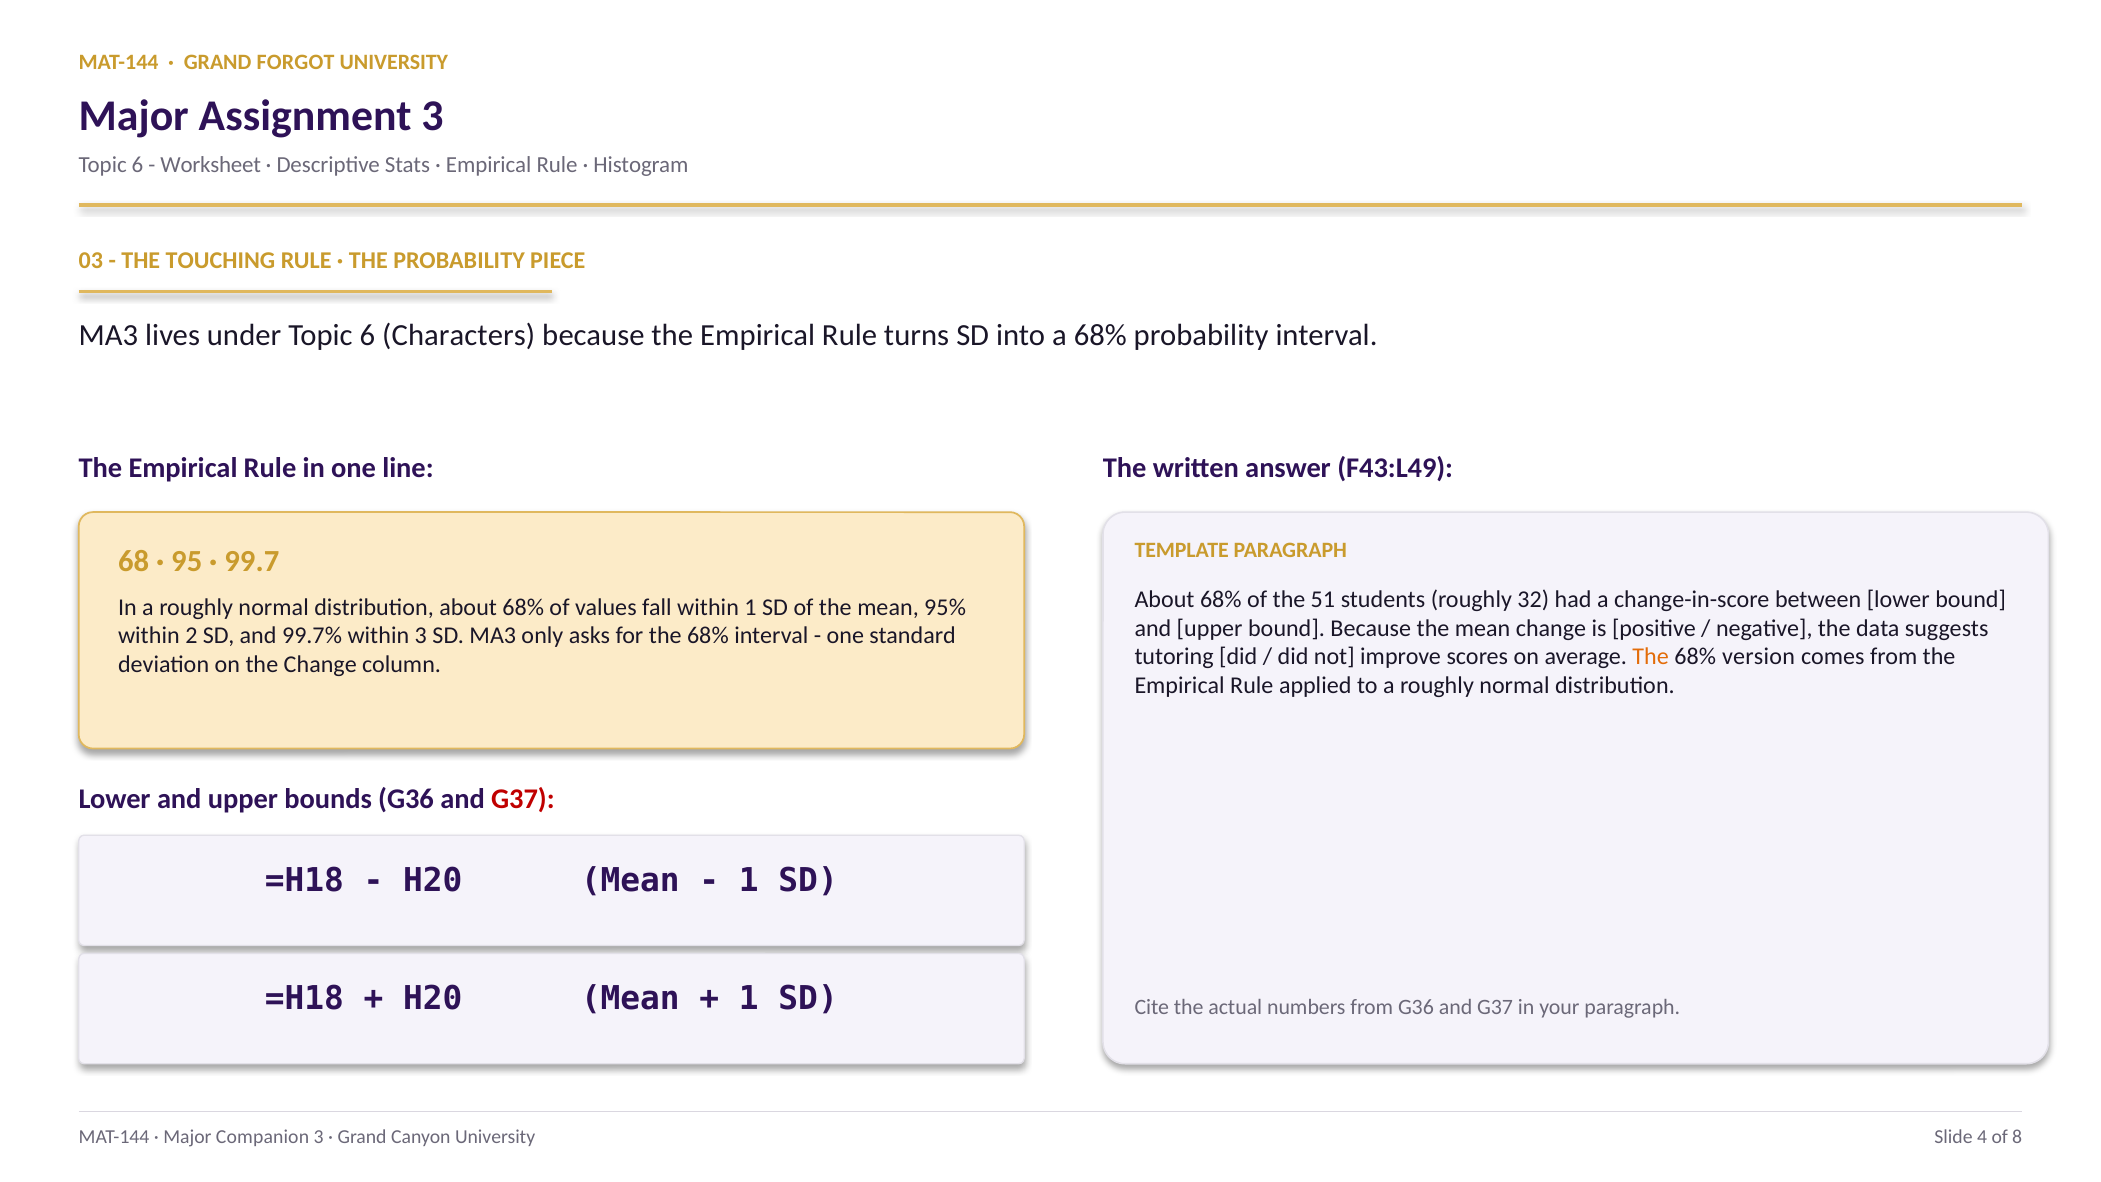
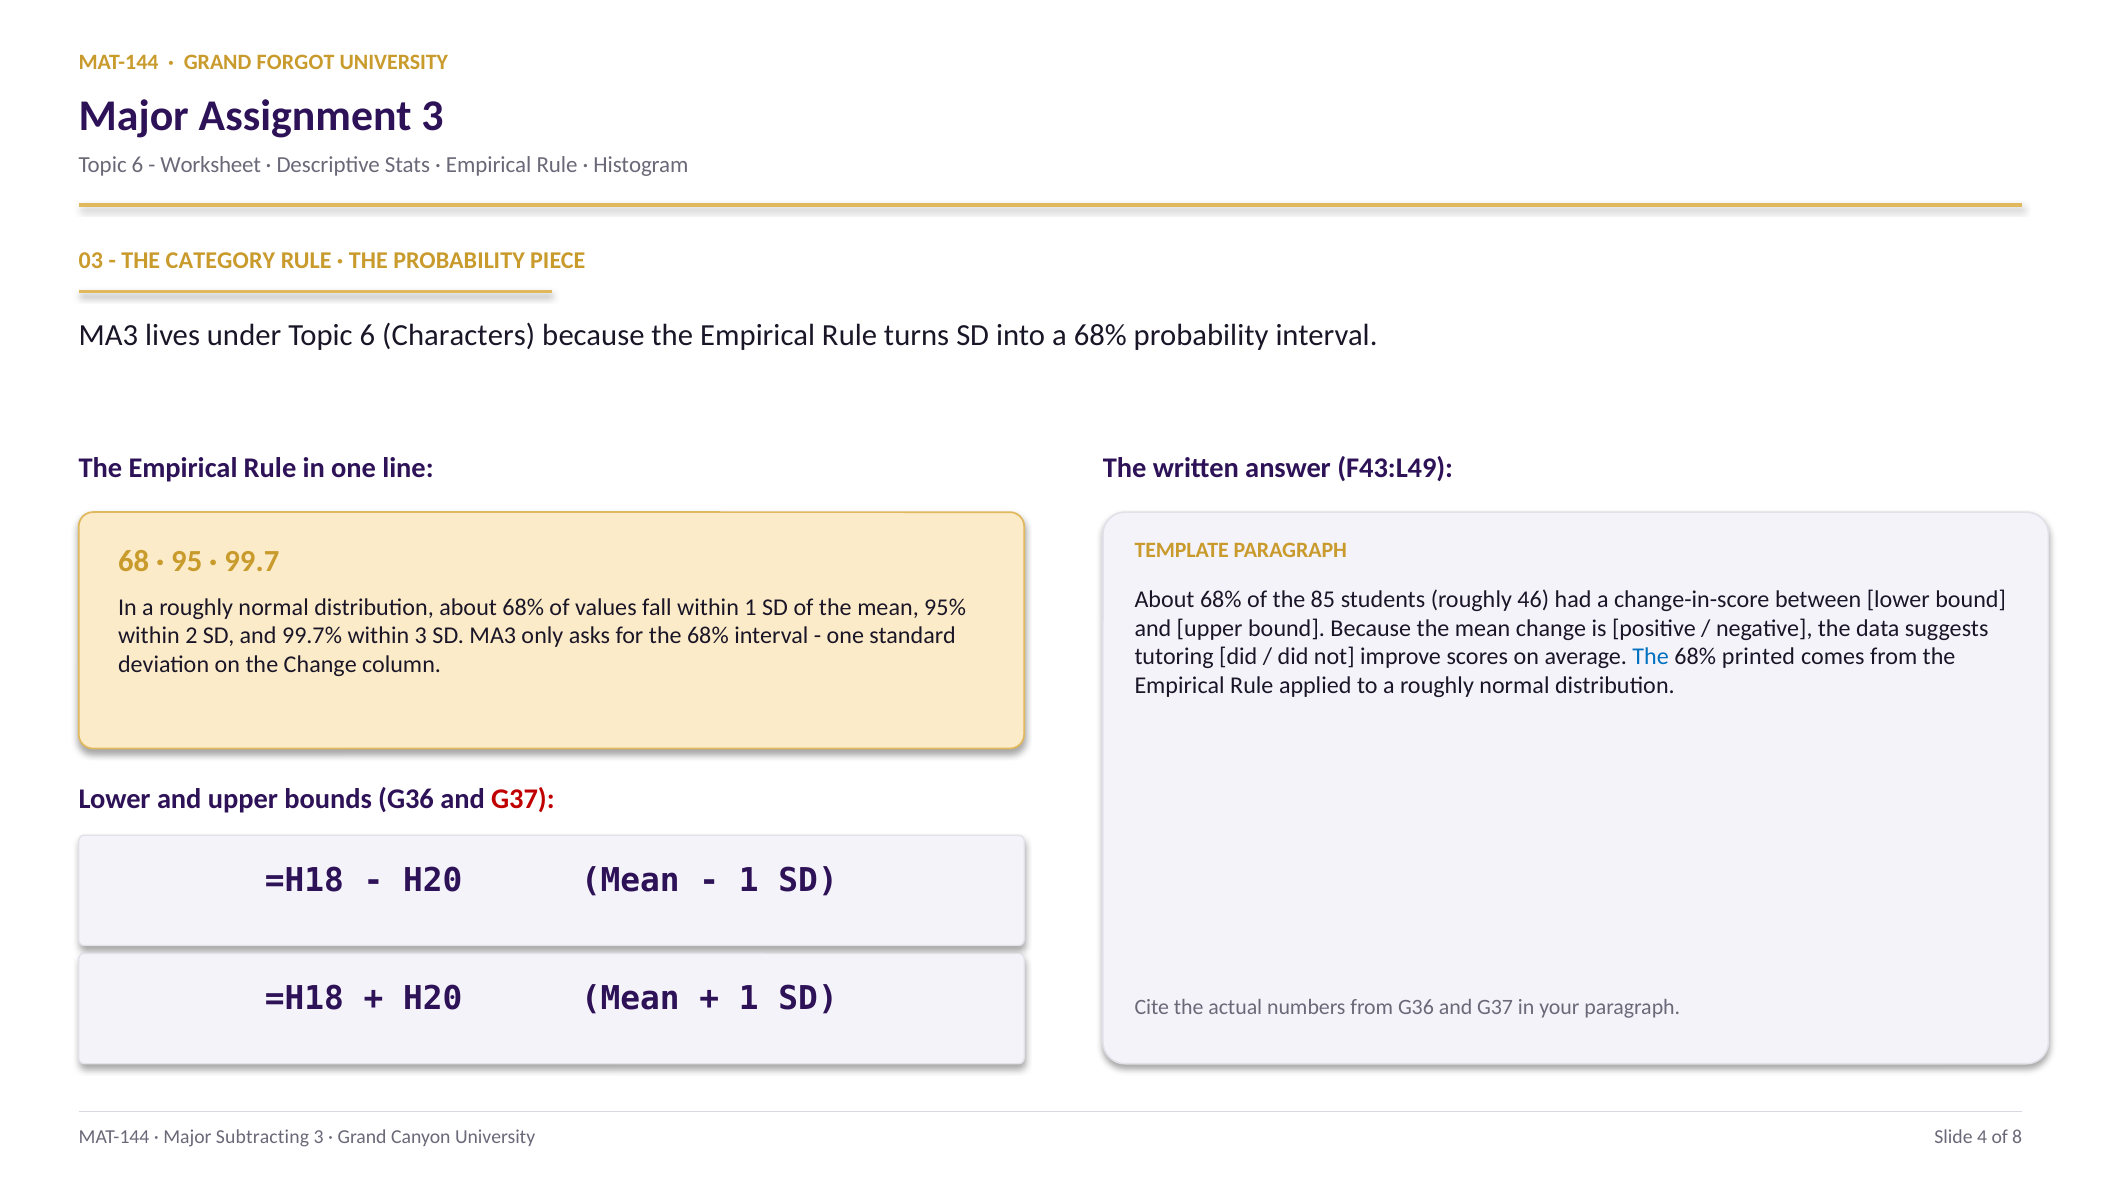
TOUCHING: TOUCHING -> CATEGORY
51: 51 -> 85
32: 32 -> 46
The at (1651, 657) colour: orange -> blue
version: version -> printed
Companion: Companion -> Subtracting
